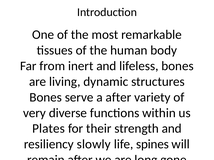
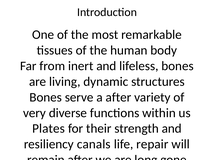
slowly: slowly -> canals
spines: spines -> repair
